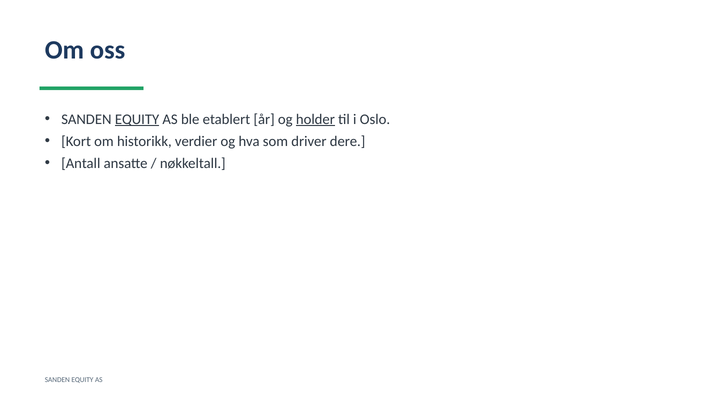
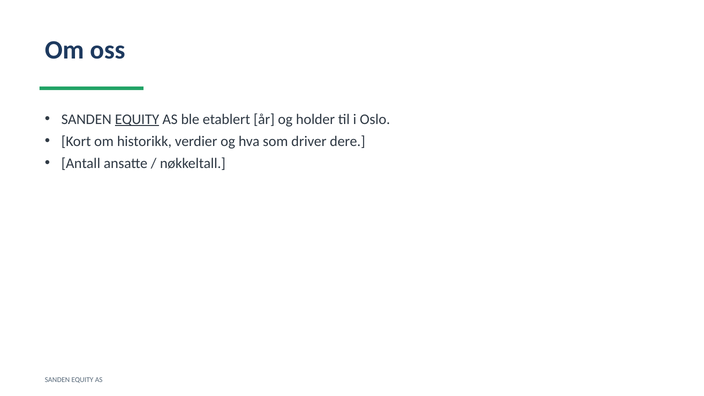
holder underline: present -> none
